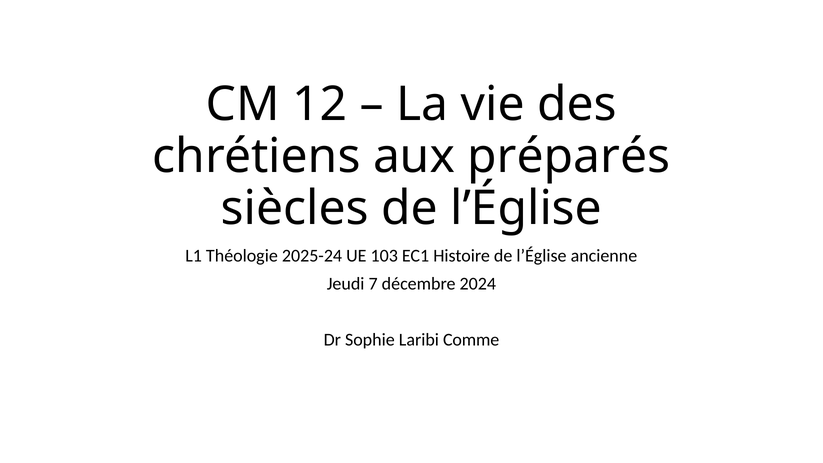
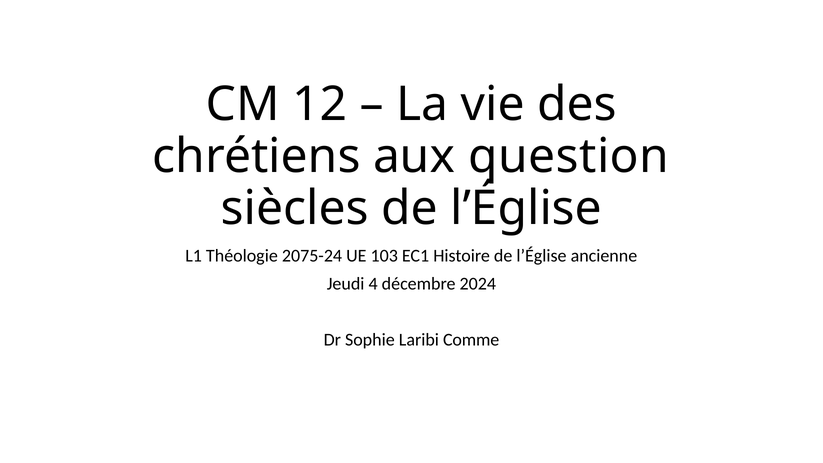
préparés: préparés -> question
2025-24: 2025-24 -> 2075-24
7: 7 -> 4
